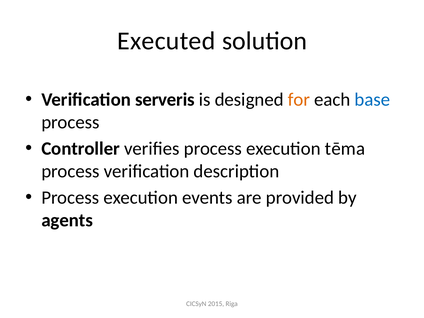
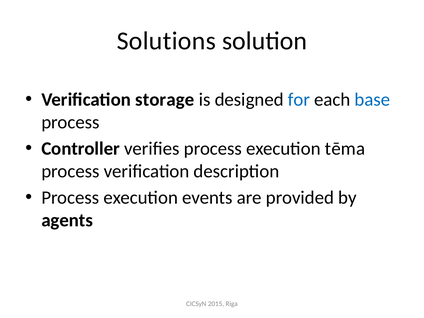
Executed: Executed -> Solutions
serveris: serveris -> storage
for colour: orange -> blue
